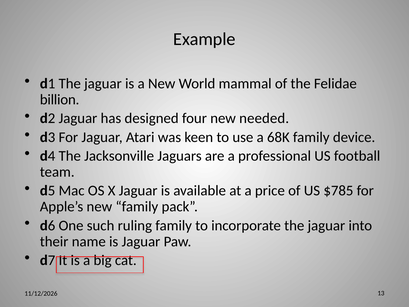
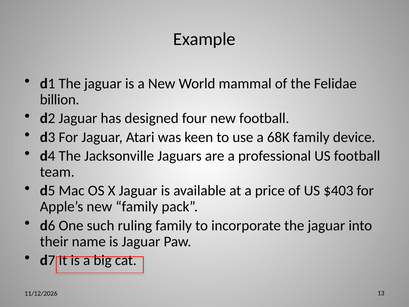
new needed: needed -> football
$785: $785 -> $403
